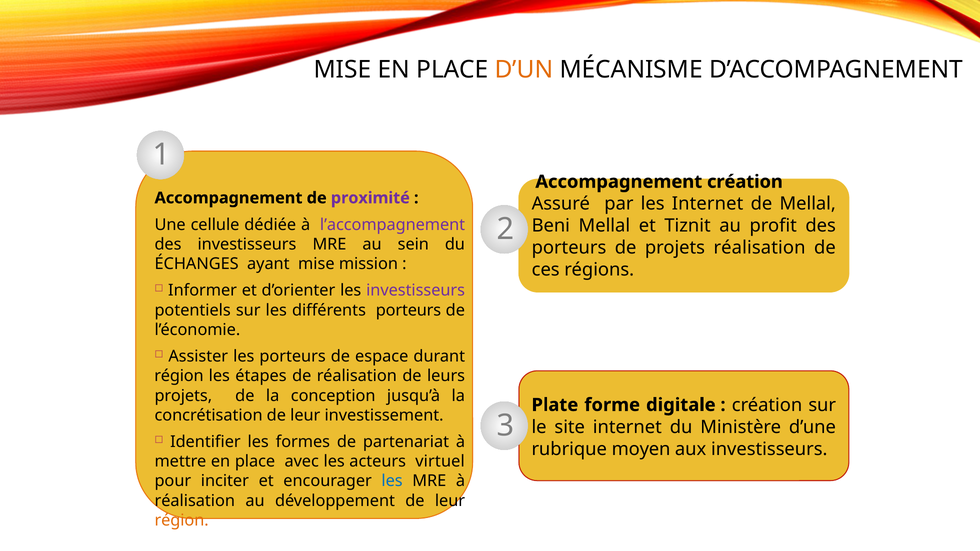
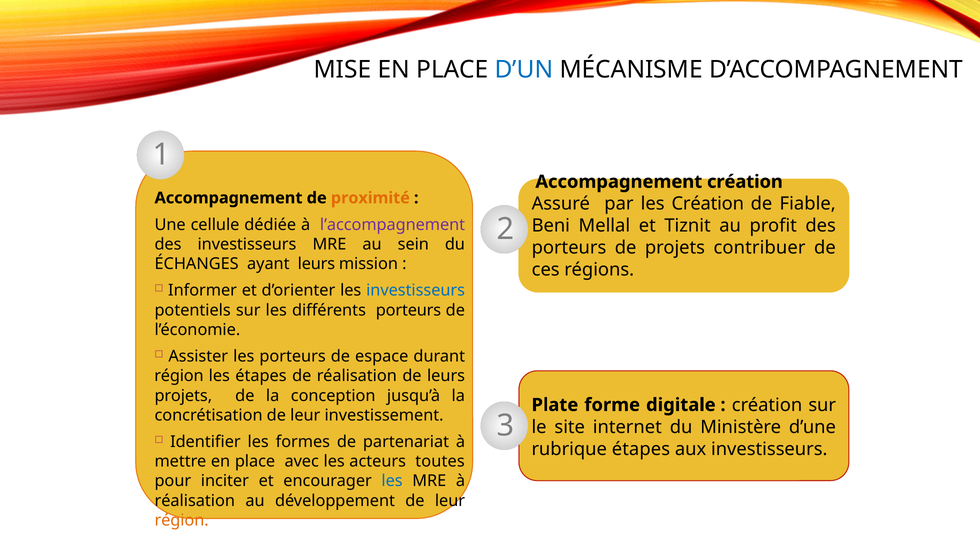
D’UN colour: orange -> blue
proximité colour: purple -> orange
les Internet: Internet -> Création
de Mellal: Mellal -> Fiable
projets réalisation: réalisation -> contribuer
ayant mise: mise -> leurs
investisseurs at (416, 291) colour: purple -> blue
moyen at (641, 449): moyen -> étapes
virtuel: virtuel -> toutes
